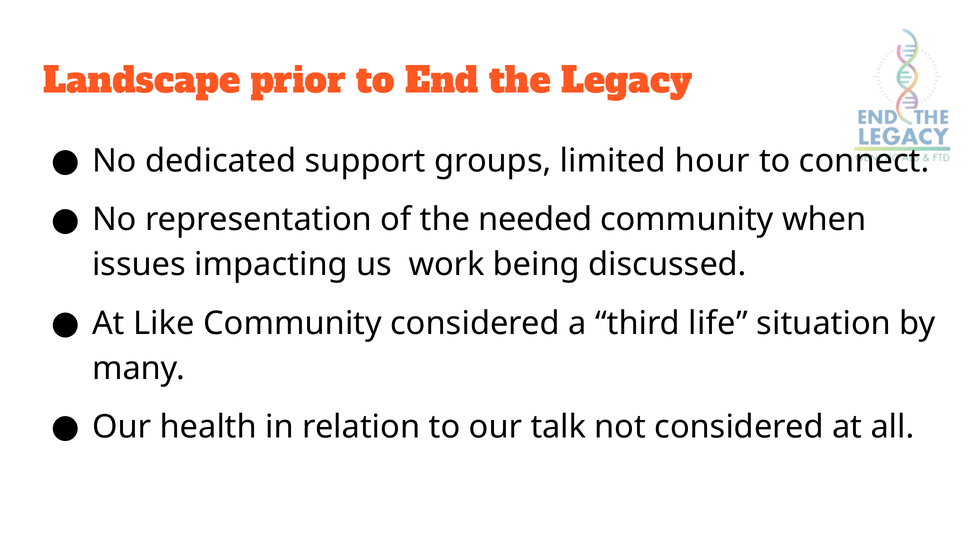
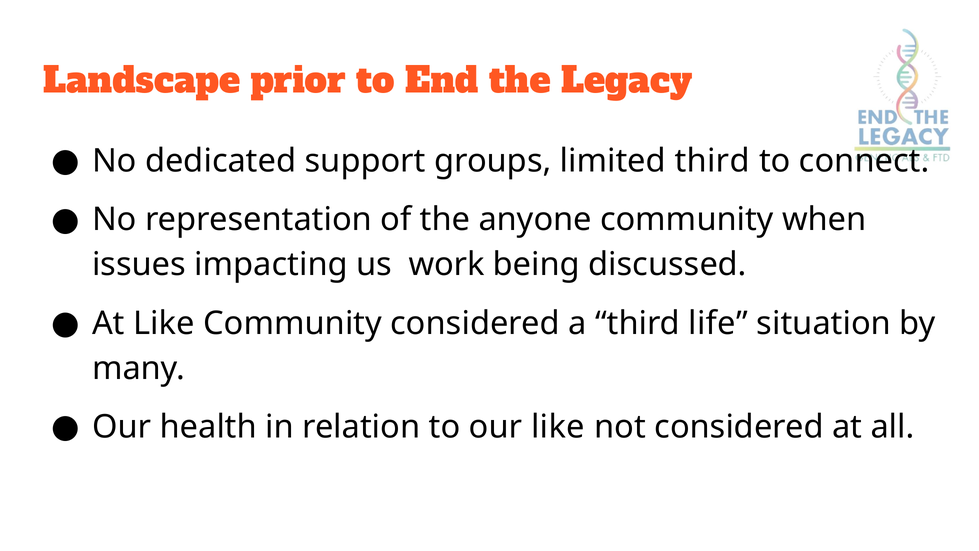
limited hour: hour -> third
needed: needed -> anyone
our talk: talk -> like
